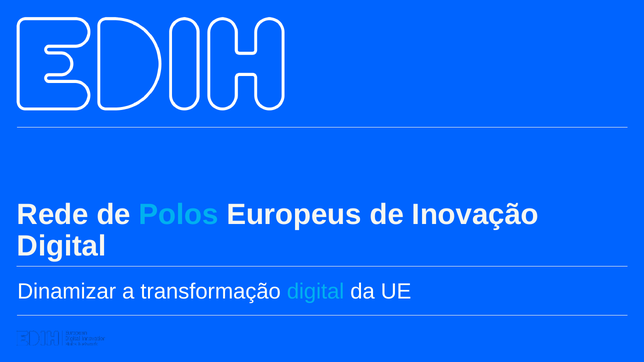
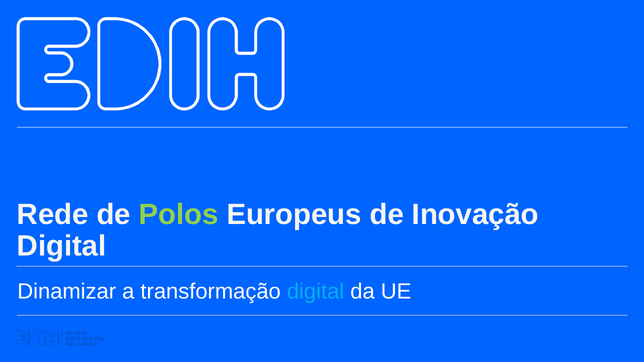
Polos colour: light blue -> light green
